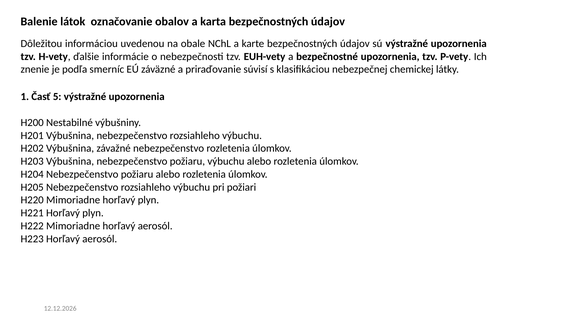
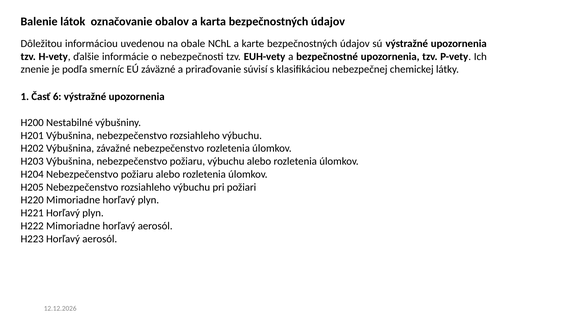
5: 5 -> 6
